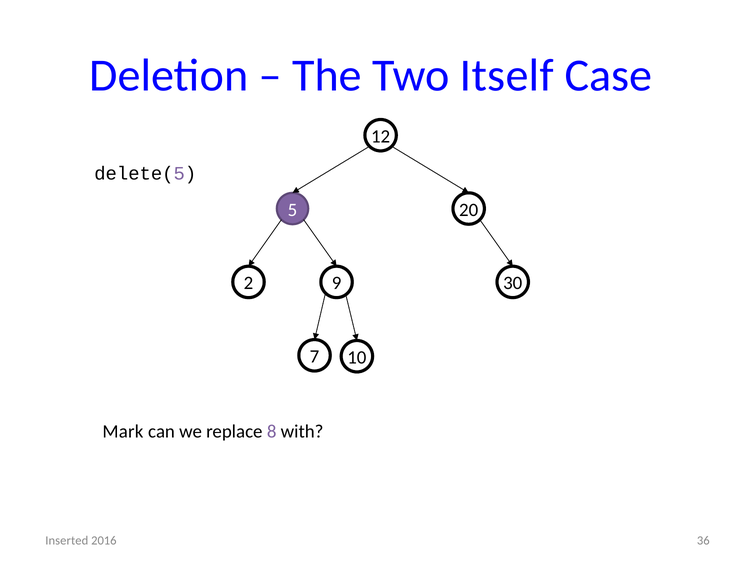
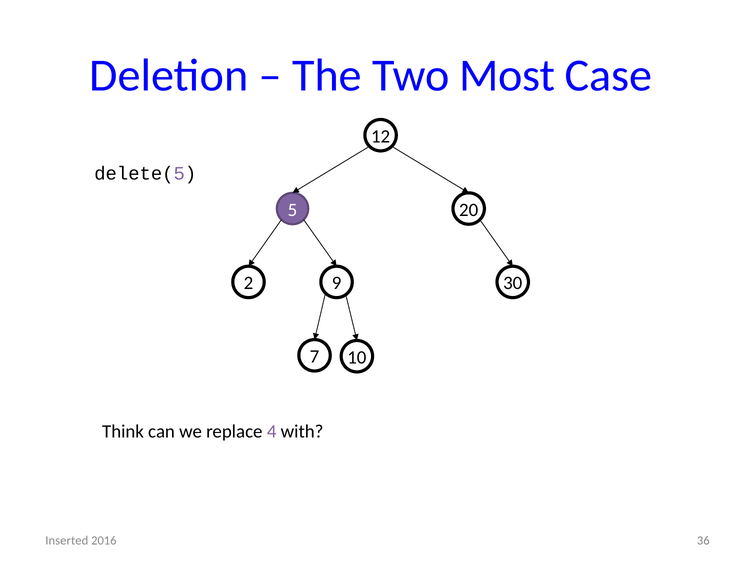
Itself: Itself -> Most
Mark: Mark -> Think
8: 8 -> 4
